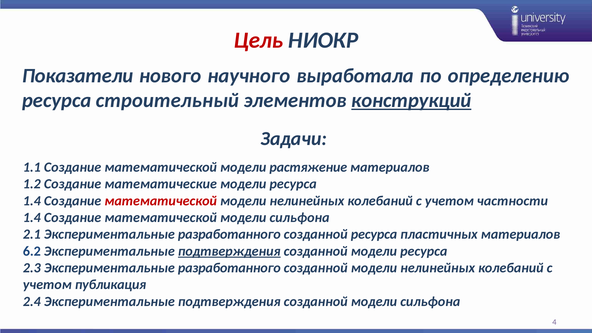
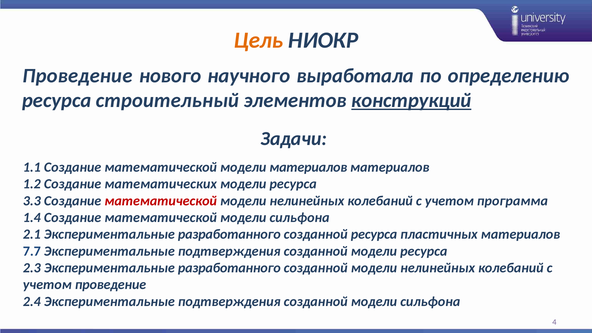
Цель colour: red -> orange
Показатели at (78, 76): Показатели -> Проведение
модели растяжение: растяжение -> материалов
математические: математические -> математических
1.4 at (32, 201): 1.4 -> 3.3
частности: частности -> программа
6.2: 6.2 -> 7.7
подтверждения at (229, 251) underline: present -> none
учетом публикация: публикация -> проведение
